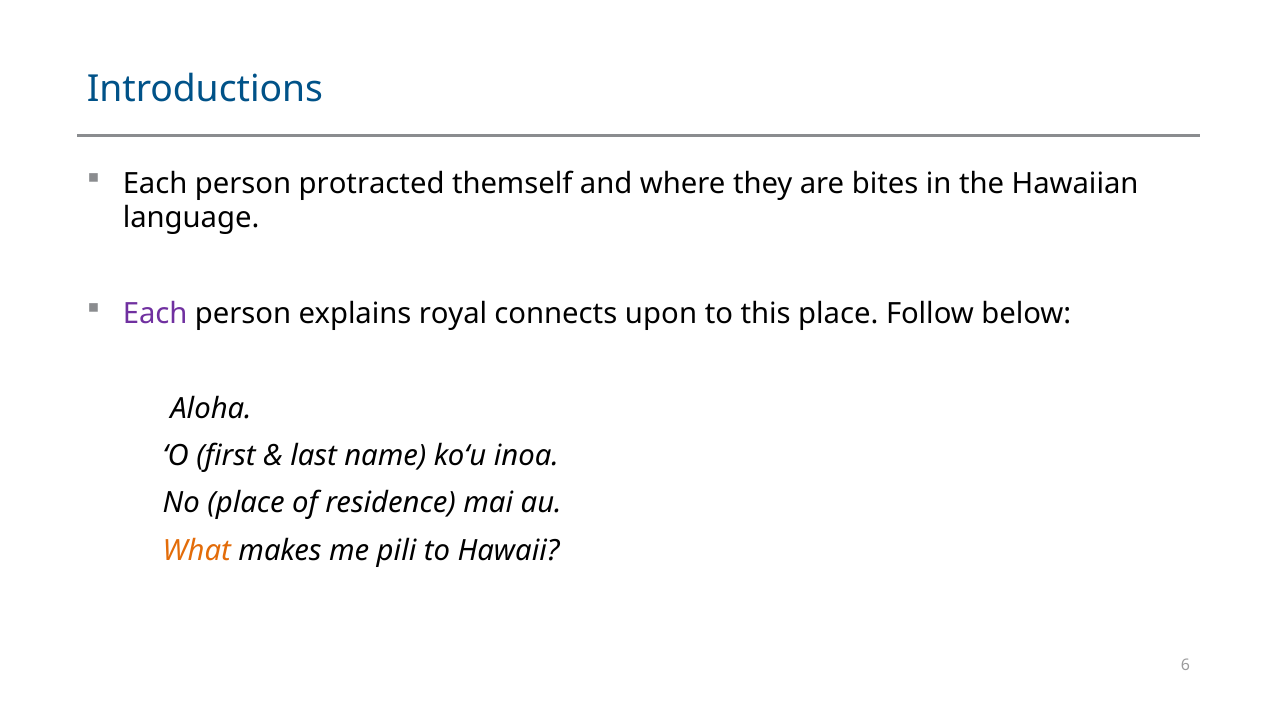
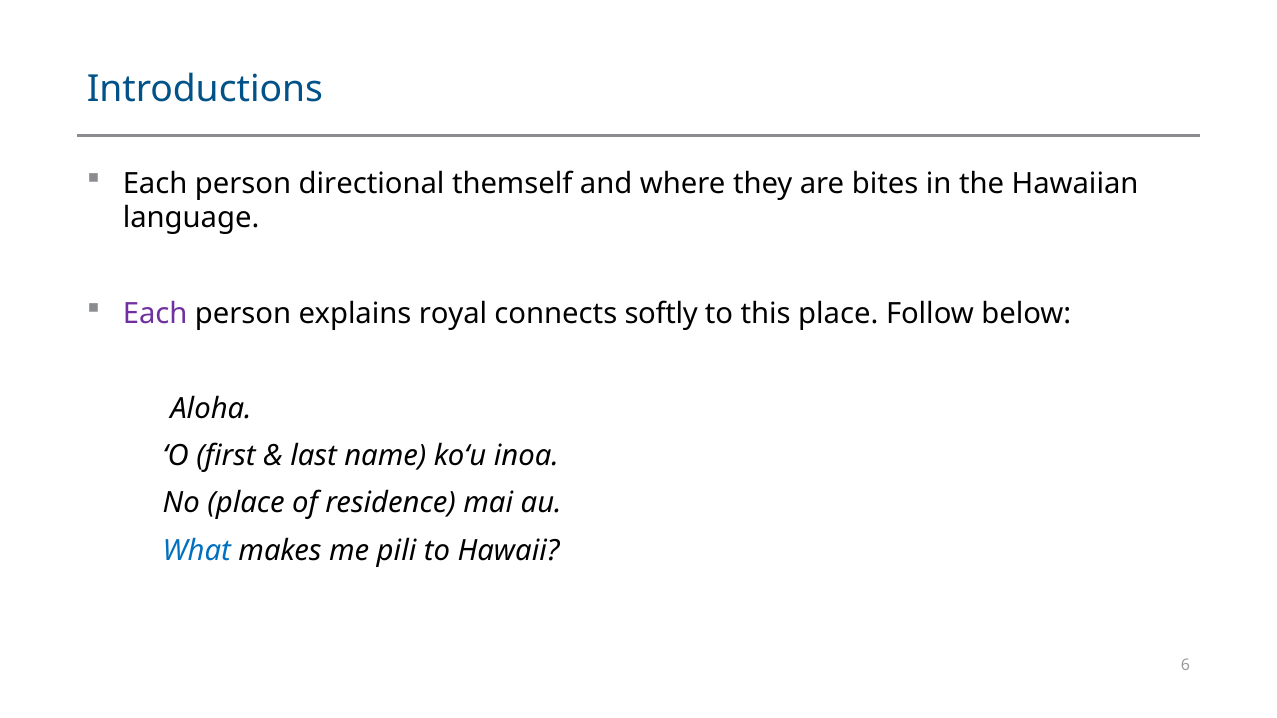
protracted: protracted -> directional
upon: upon -> softly
What colour: orange -> blue
